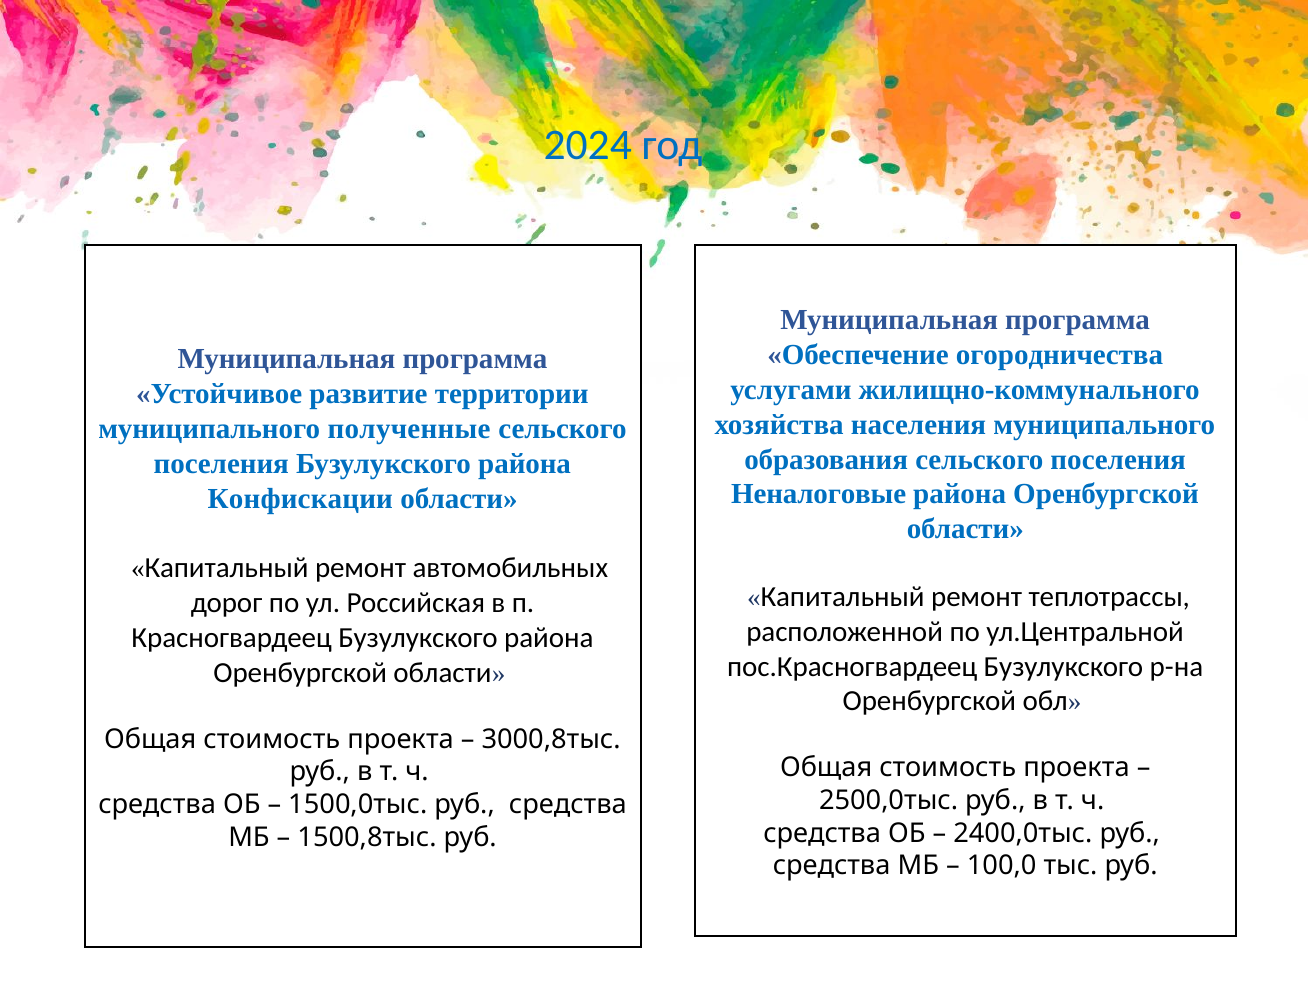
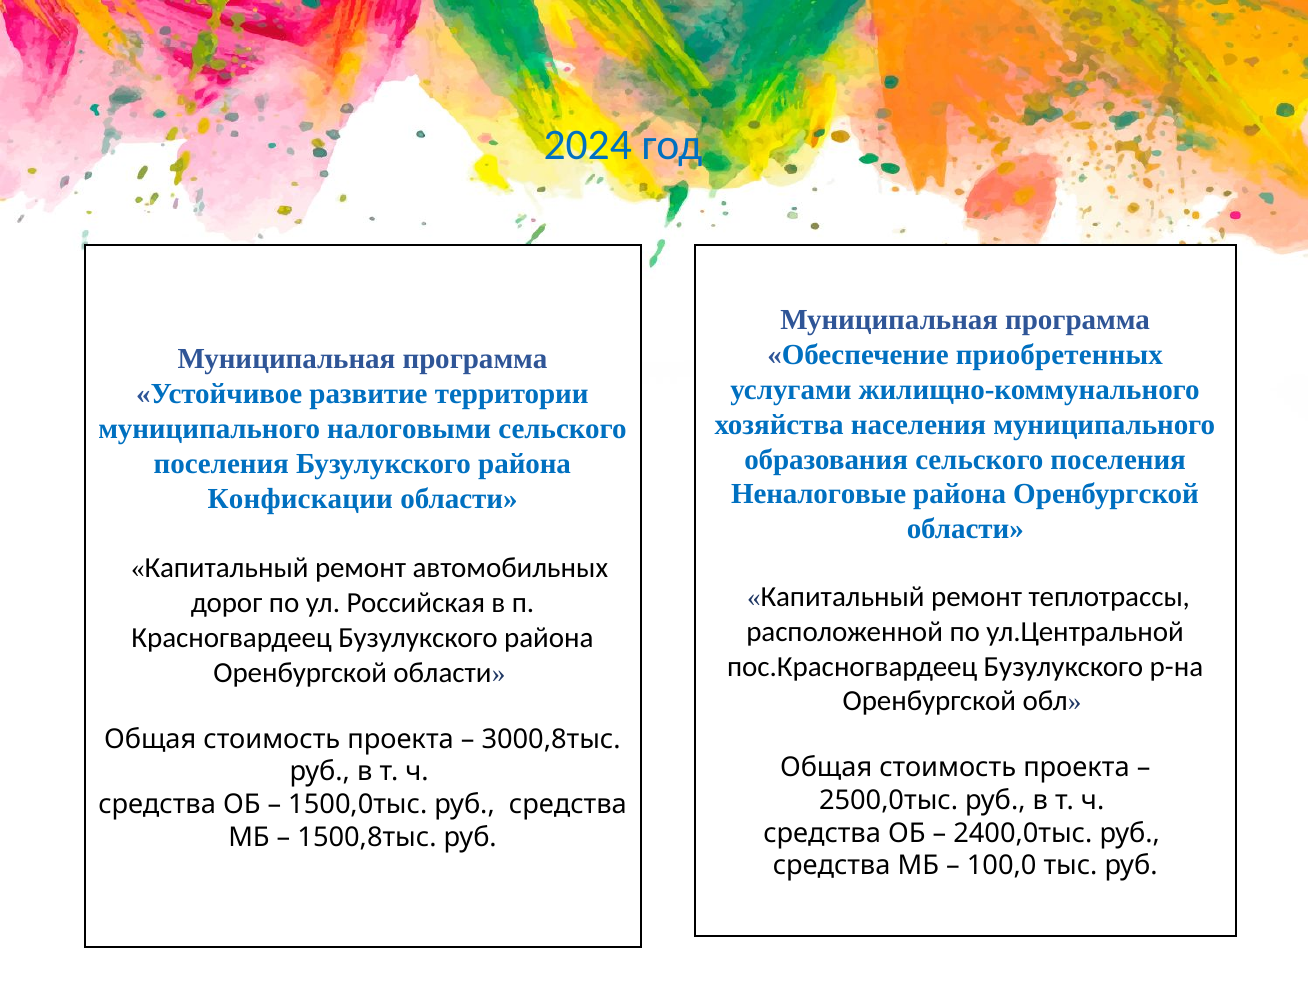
огородничества: огородничества -> приобретенных
полученные: полученные -> налоговыми
